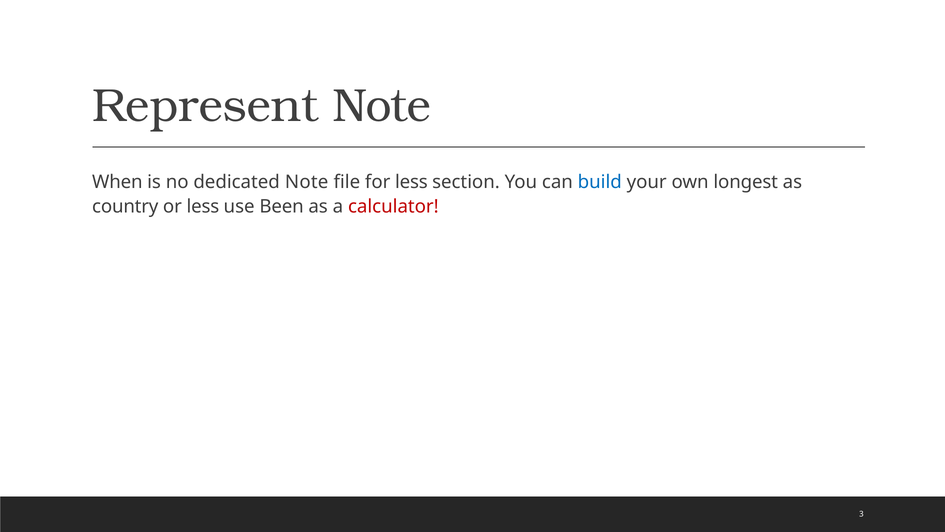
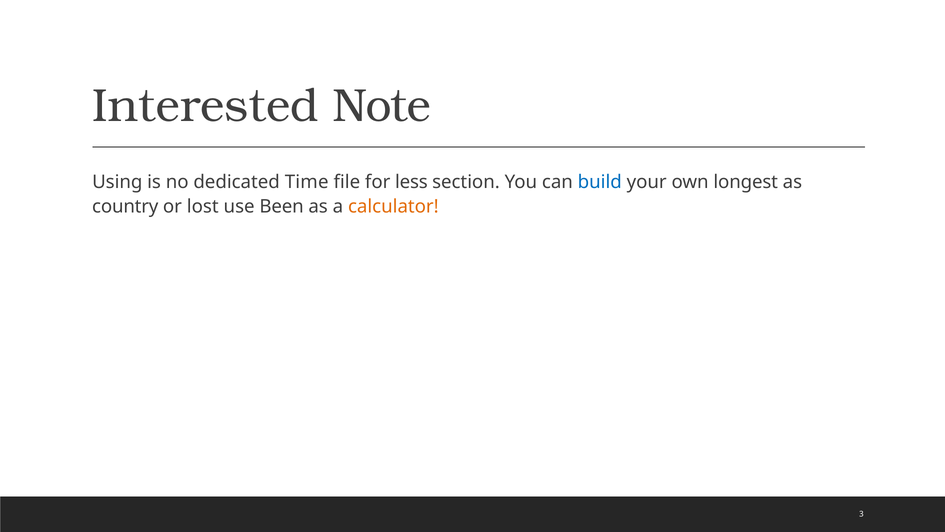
Represent: Represent -> Interested
When: When -> Using
dedicated Note: Note -> Time
or less: less -> lost
calculator colour: red -> orange
